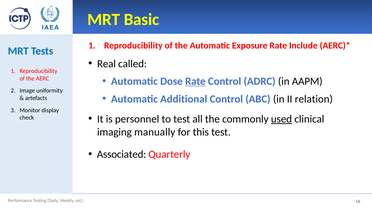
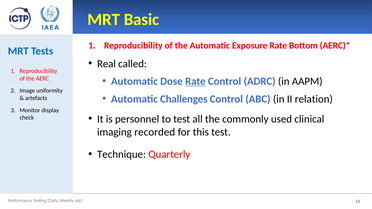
Include: Include -> Bottom
Additional: Additional -> Challenges
used underline: present -> none
manually: manually -> recorded
Associated: Associated -> Technique
